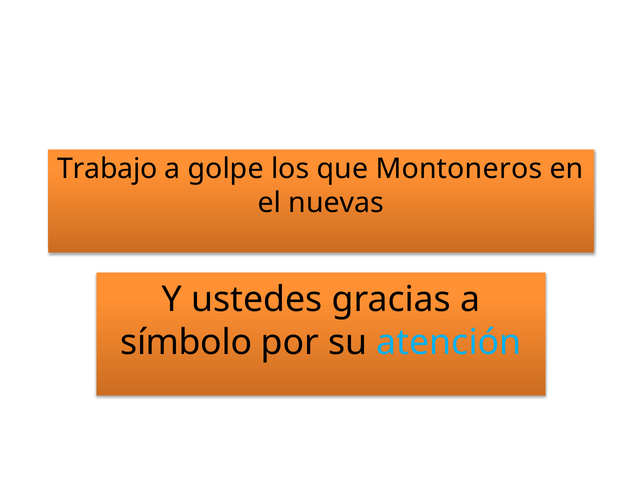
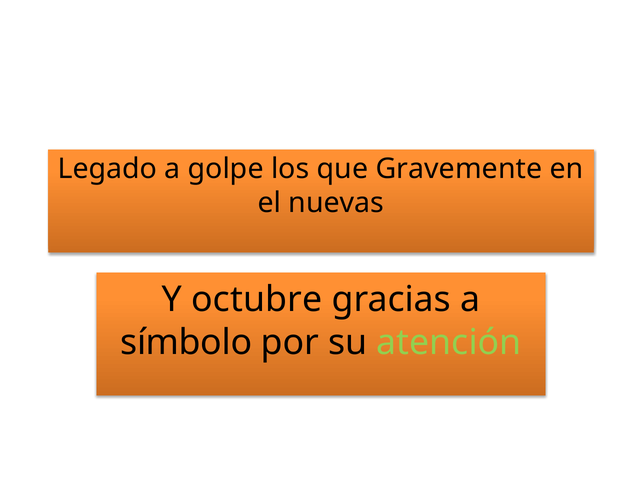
Trabajo: Trabajo -> Legado
Montoneros: Montoneros -> Gravemente
ustedes: ustedes -> octubre
atención colour: light blue -> light green
